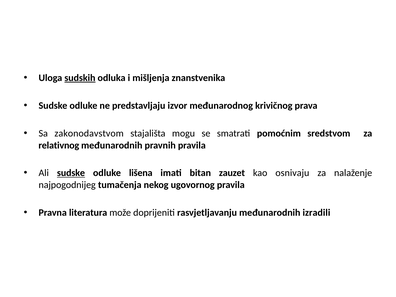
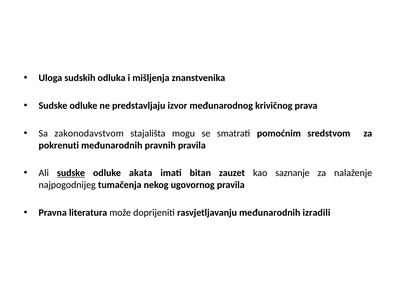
sudskih underline: present -> none
relativnog: relativnog -> pokrenuti
lišena: lišena -> akata
osnivaju: osnivaju -> saznanje
